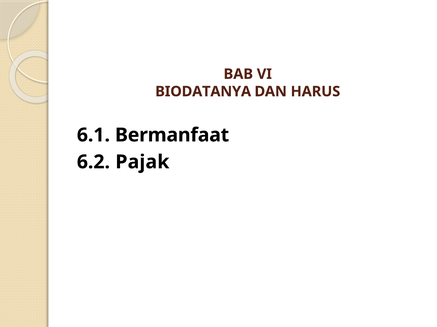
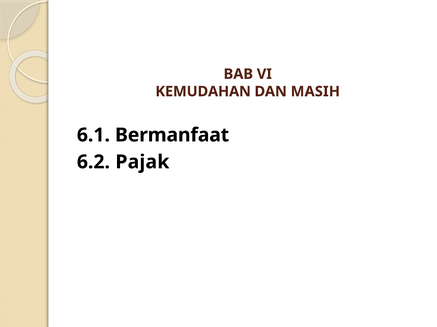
BIODATANYA: BIODATANYA -> KEMUDAHAN
HARUS: HARUS -> MASIH
